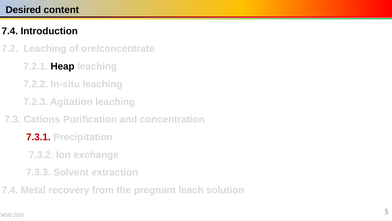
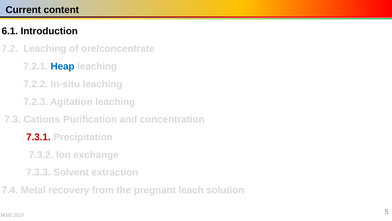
Desired: Desired -> Current
7.4 at (10, 31): 7.4 -> 6.1
Heap colour: black -> blue
